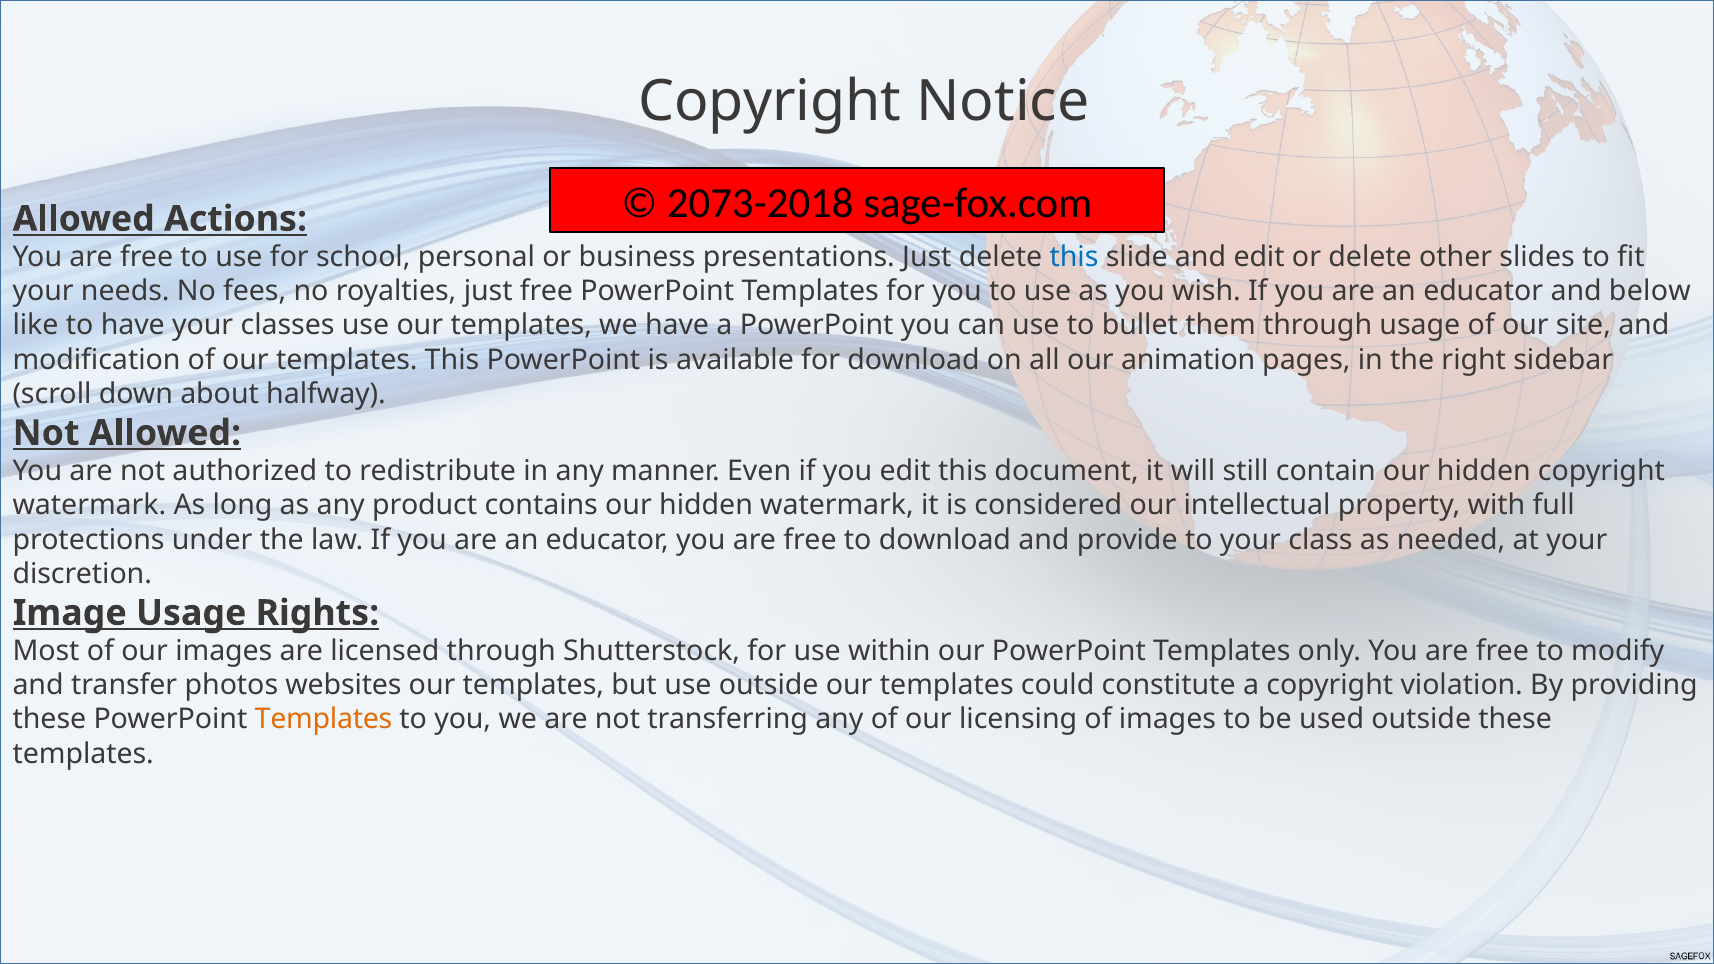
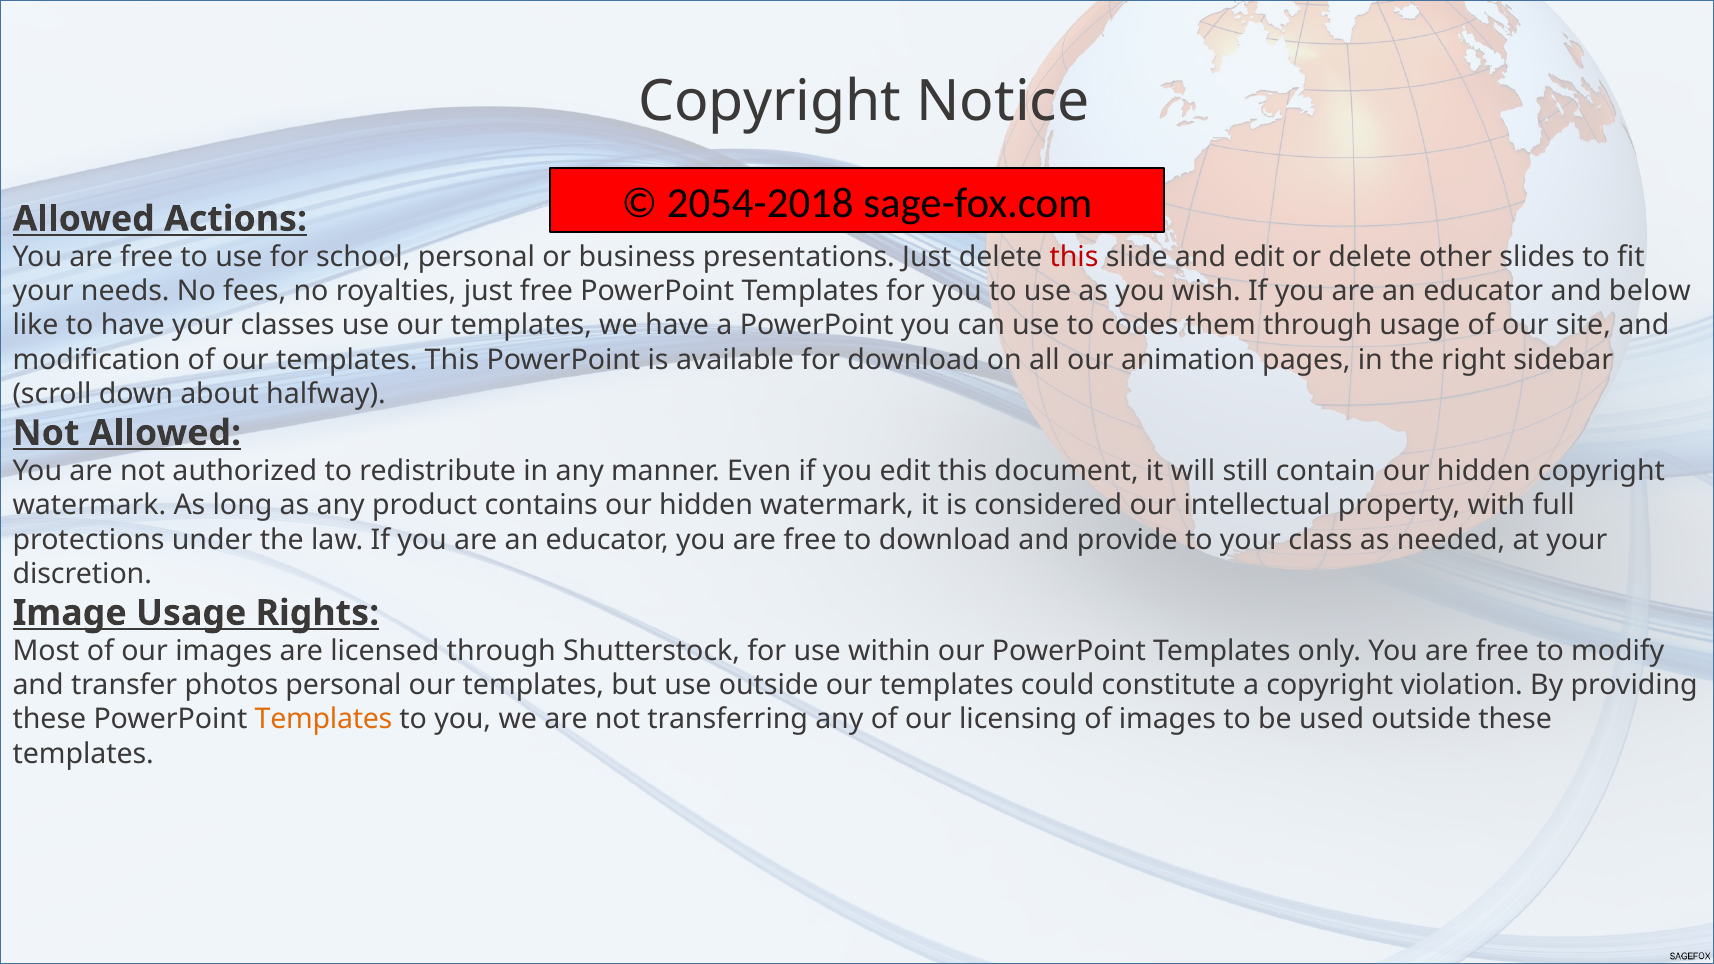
2073-2018: 2073-2018 -> 2054-2018
this at (1074, 257) colour: blue -> red
bullet: bullet -> codes
photos websites: websites -> personal
